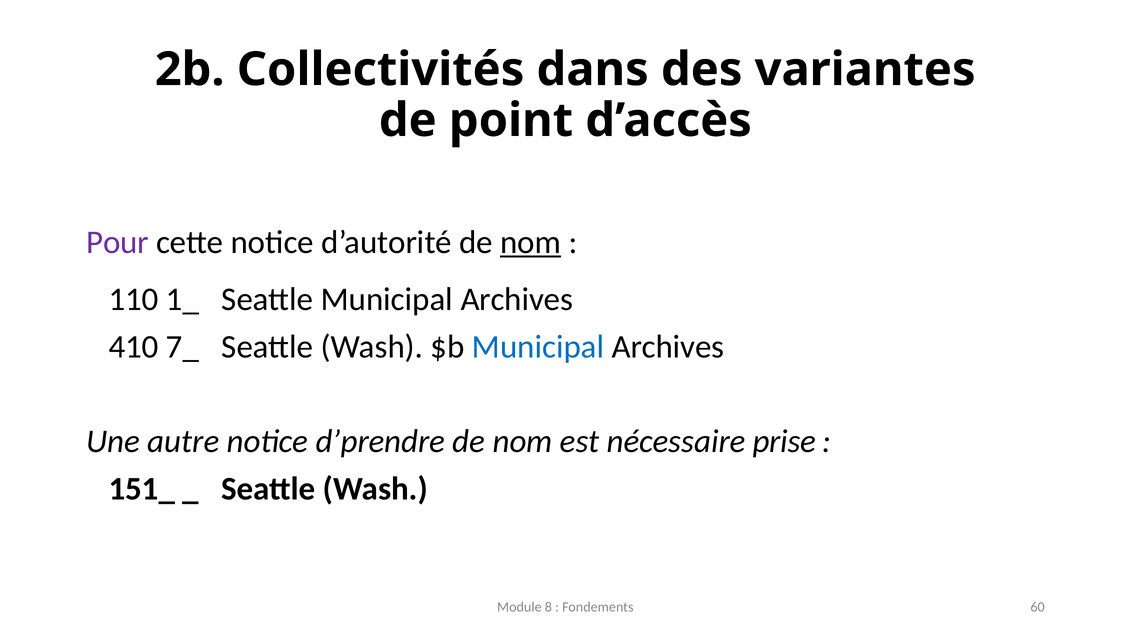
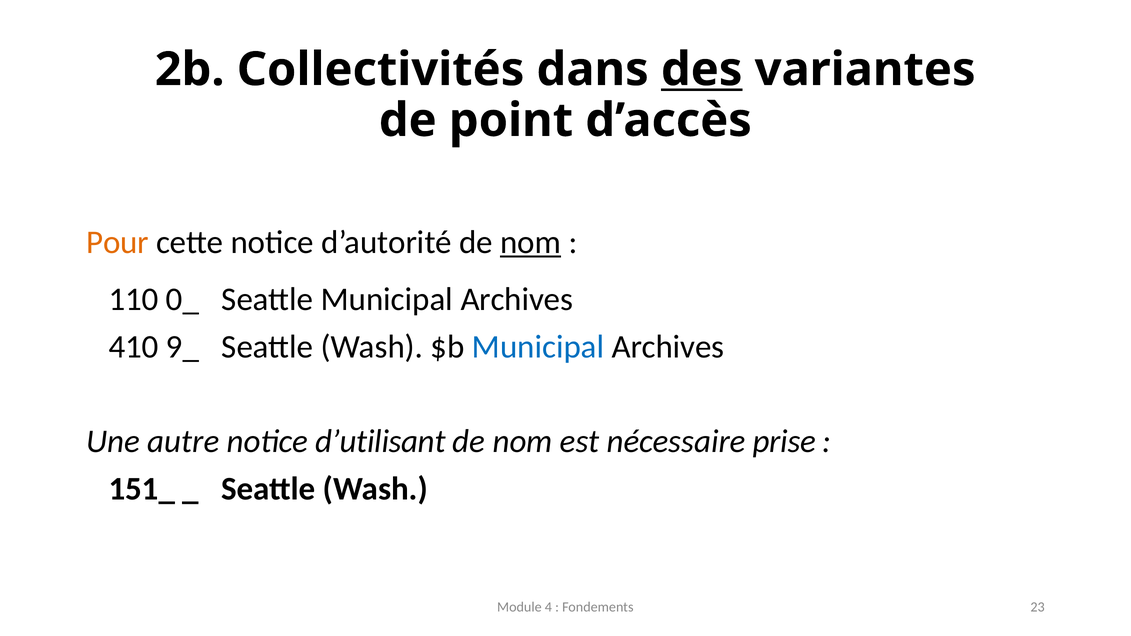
des underline: none -> present
Pour colour: purple -> orange
1_: 1_ -> 0_
7_: 7_ -> 9_
d’prendre: d’prendre -> d’utilisant
8: 8 -> 4
60: 60 -> 23
